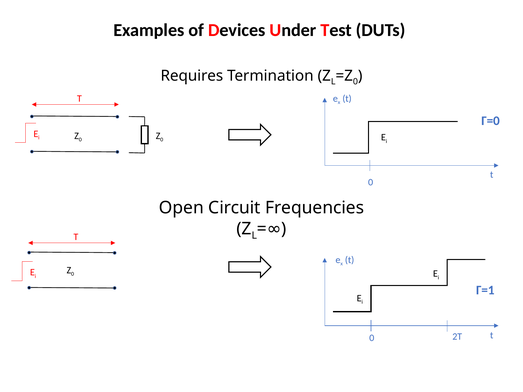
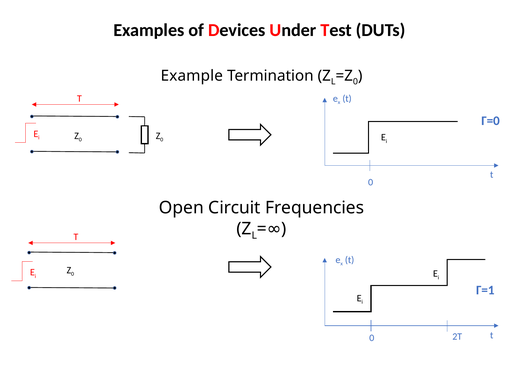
Requires: Requires -> Example
